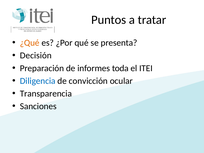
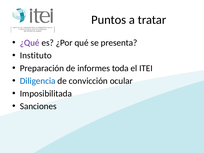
¿Qué colour: orange -> purple
Decisión: Decisión -> Instituto
Transparencia: Transparencia -> Imposibilitada
